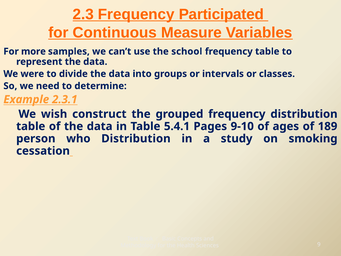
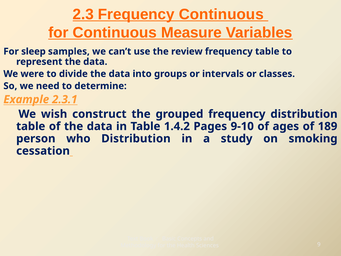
Frequency Participated: Participated -> Continuous
more: more -> sleep
school: school -> review
5.4.1: 5.4.1 -> 1.4.2
